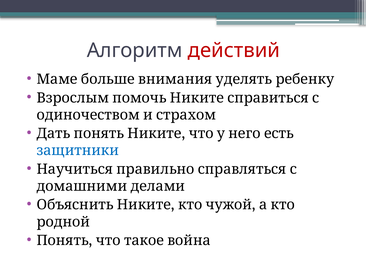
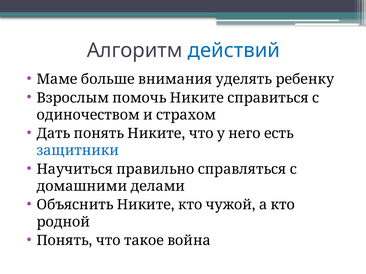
действий colour: red -> blue
